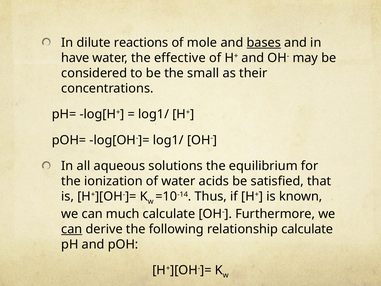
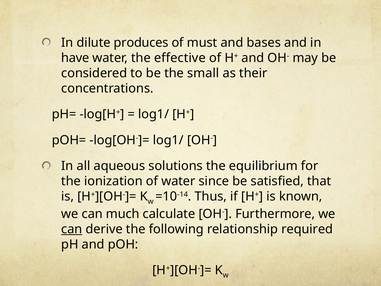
reactions: reactions -> produces
mole: mole -> must
bases underline: present -> none
acids: acids -> since
relationship calculate: calculate -> required
